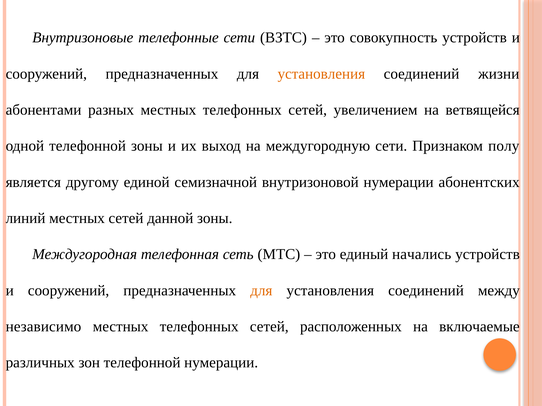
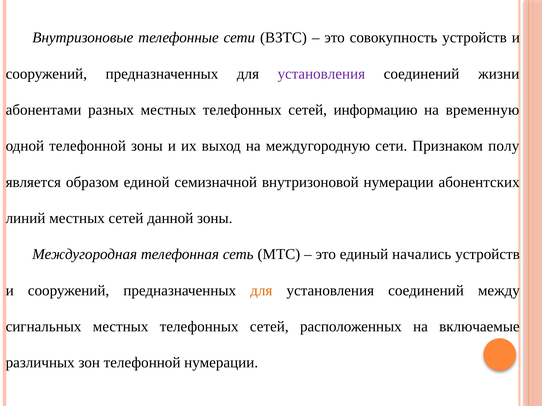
установления at (321, 74) colour: orange -> purple
увеличением: увеличением -> информацию
ветвящейся: ветвящейся -> временную
другому: другому -> образом
независимо: независимо -> сигнальных
